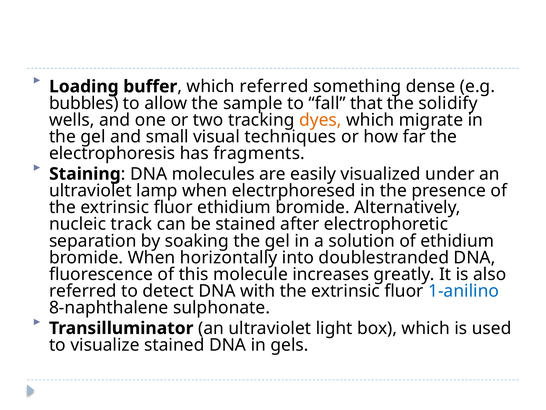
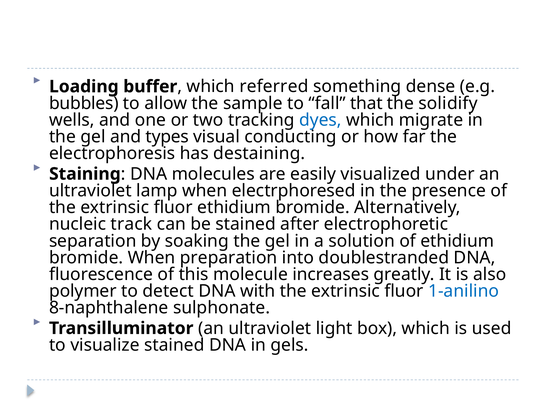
dyes colour: orange -> blue
small: small -> types
techniques: techniques -> conducting
fragments: fragments -> destaining
horizontally: horizontally -> preparation
referred at (83, 291): referred -> polymer
